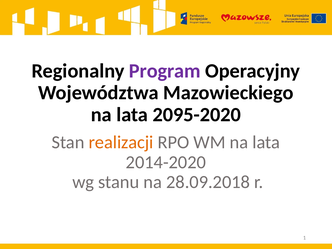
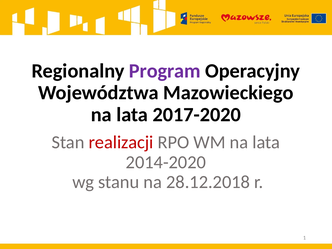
2095-2020: 2095-2020 -> 2017-2020
realizacji colour: orange -> red
28.09.2018: 28.09.2018 -> 28.12.2018
